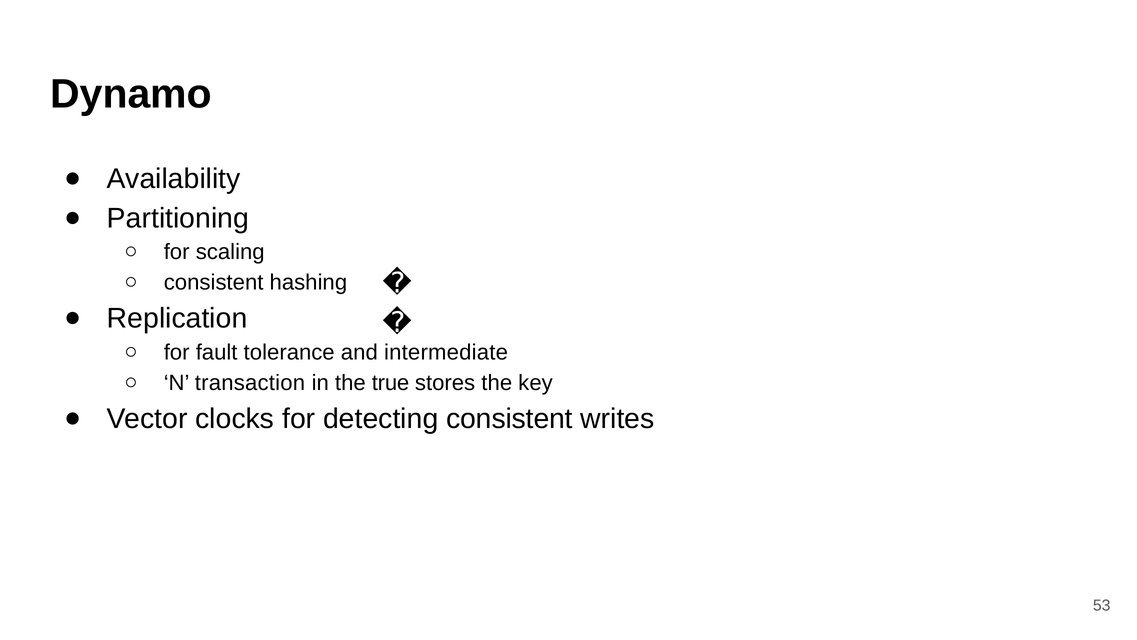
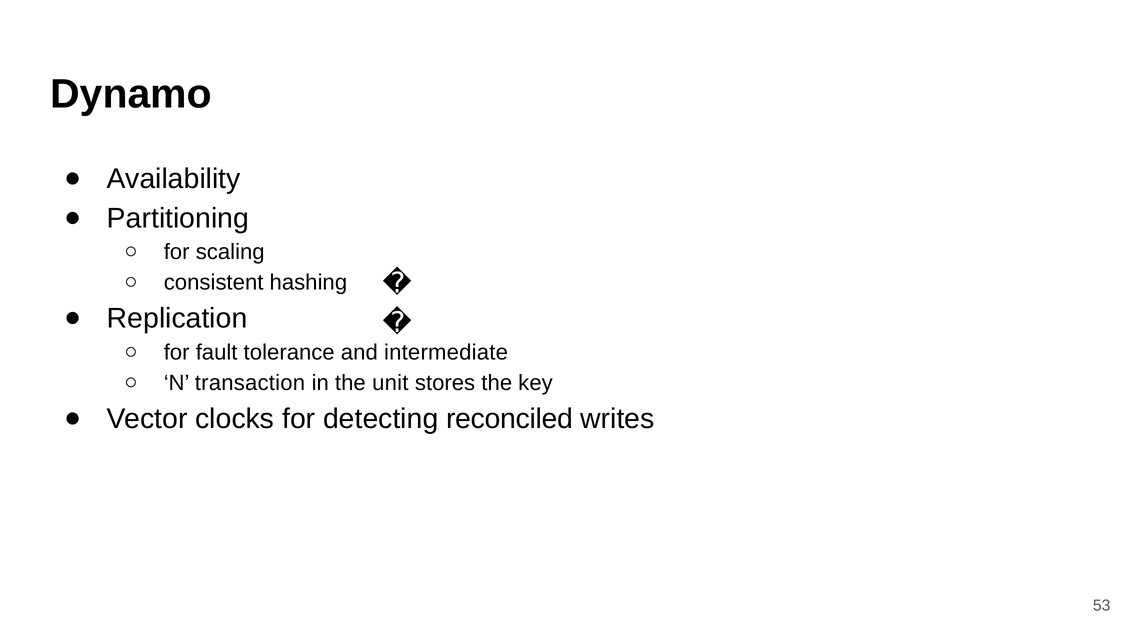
true: true -> unit
detecting consistent: consistent -> reconciled
